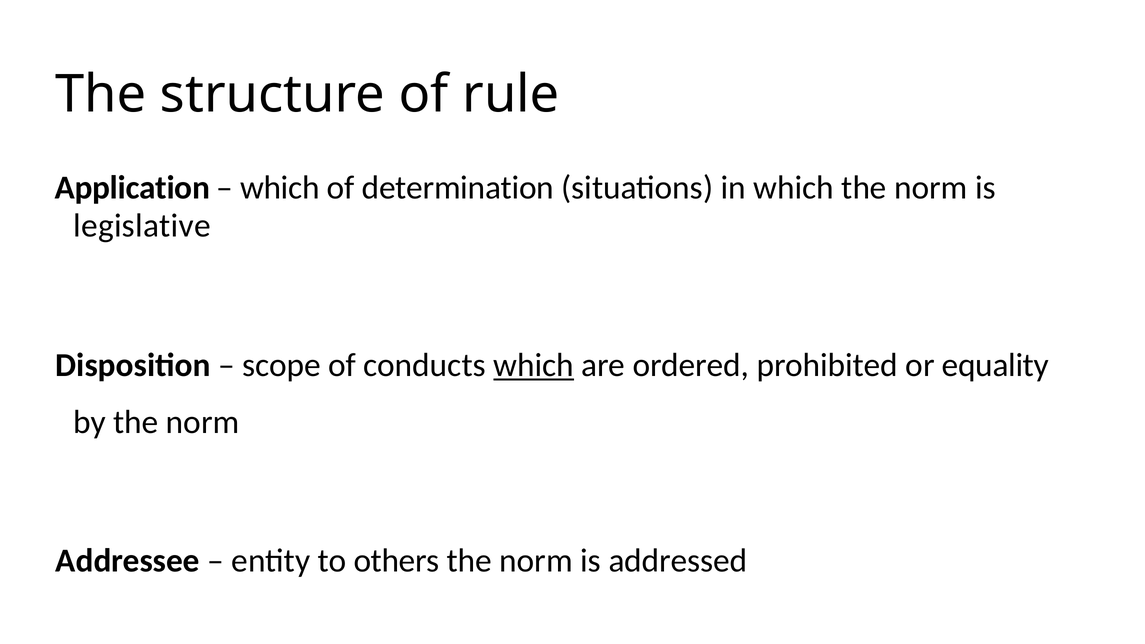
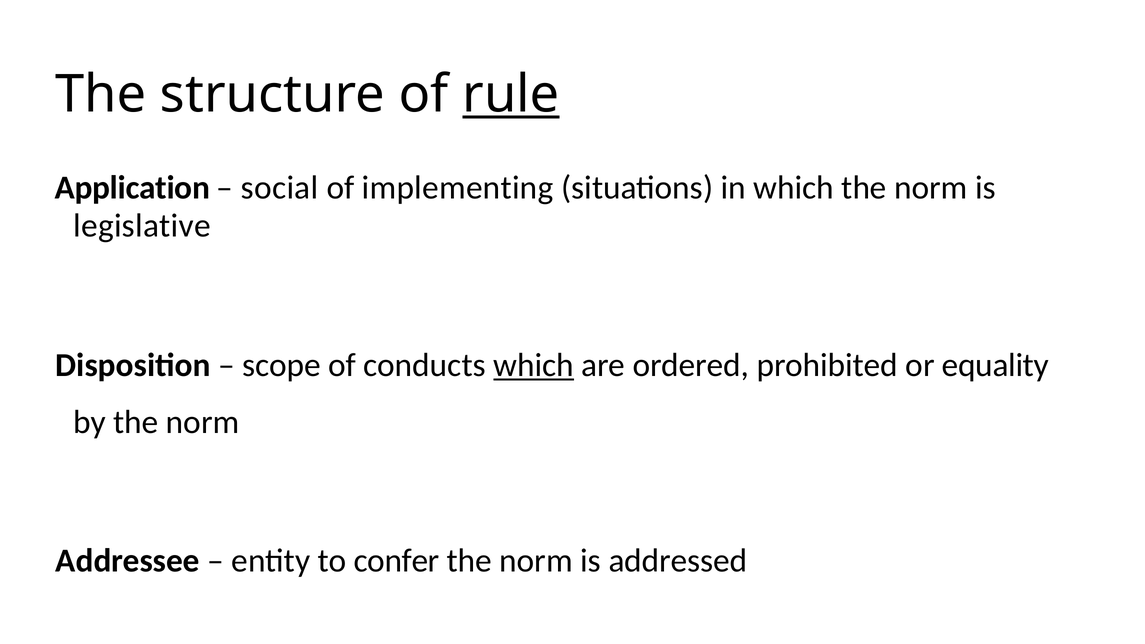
rule underline: none -> present
which at (280, 188): which -> social
determination: determination -> implementing
others: others -> confer
